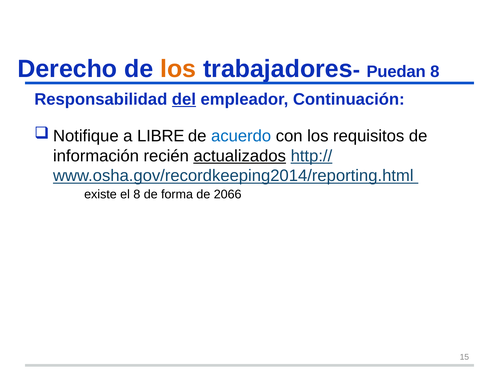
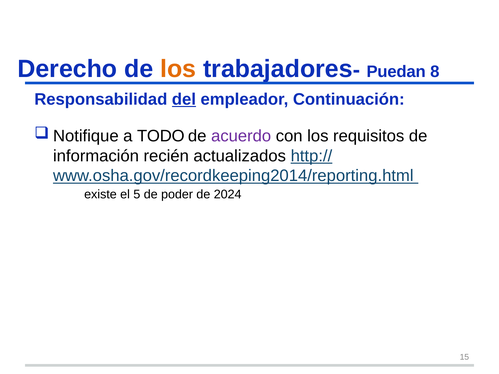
LIBRE: LIBRE -> TODO
acuerdo colour: blue -> purple
actualizados underline: present -> none
el 8: 8 -> 5
forma: forma -> poder
2066: 2066 -> 2024
